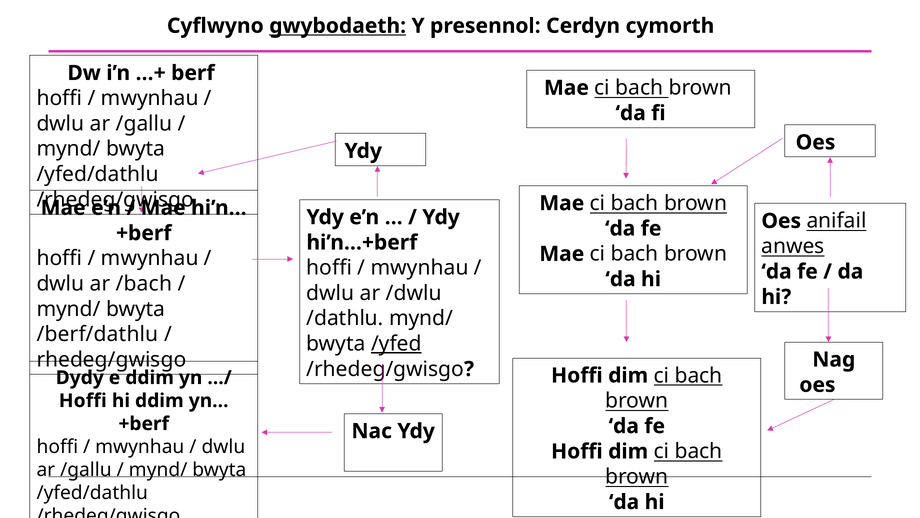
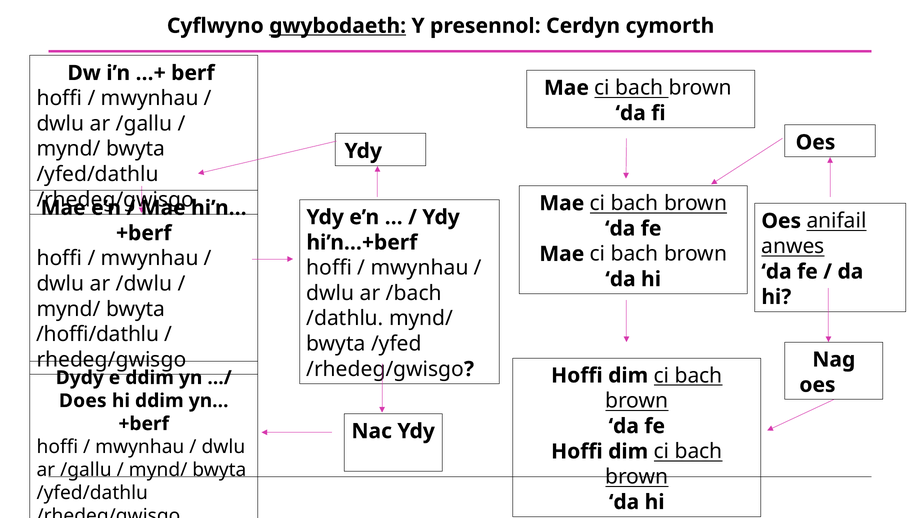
/bach: /bach -> /dwlu
/dwlu: /dwlu -> /bach
/berf/dathlu: /berf/dathlu -> /hoffi/dathlu
/yfed underline: present -> none
Hoffi at (83, 400): Hoffi -> Does
